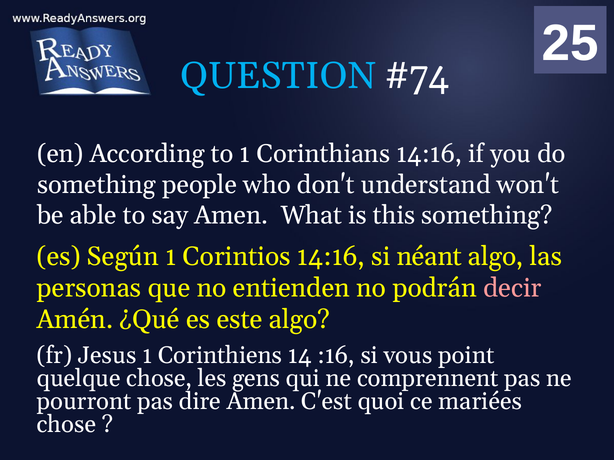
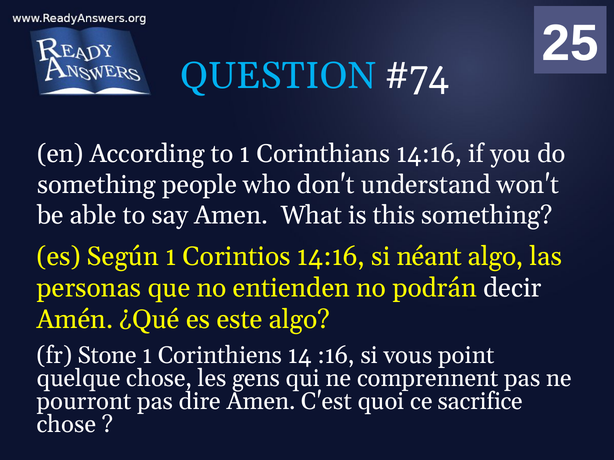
decir colour: pink -> white
Jesus: Jesus -> Stone
mariées: mariées -> sacrifice
